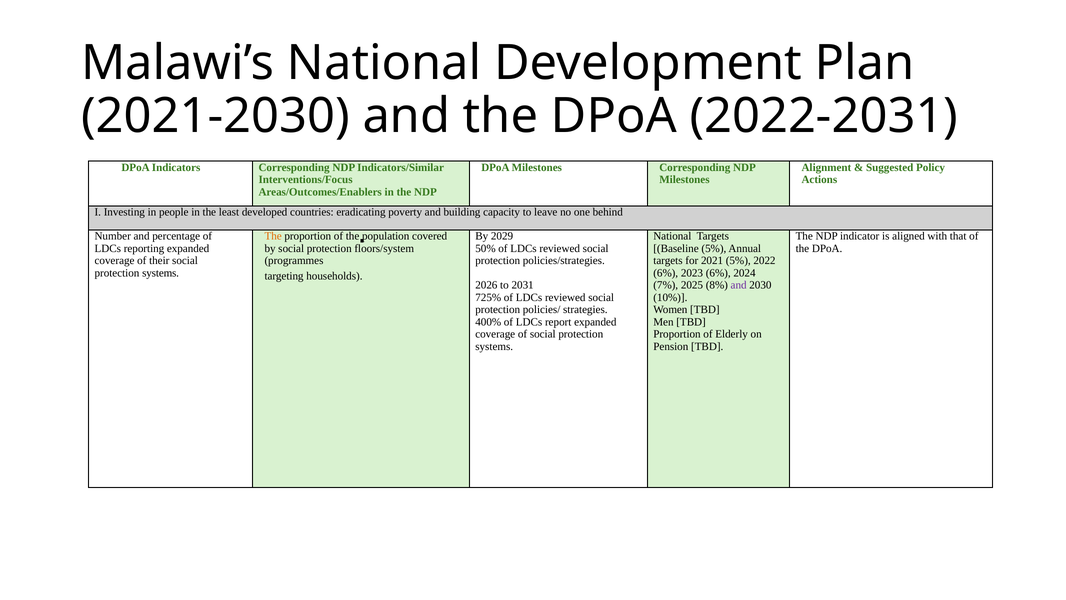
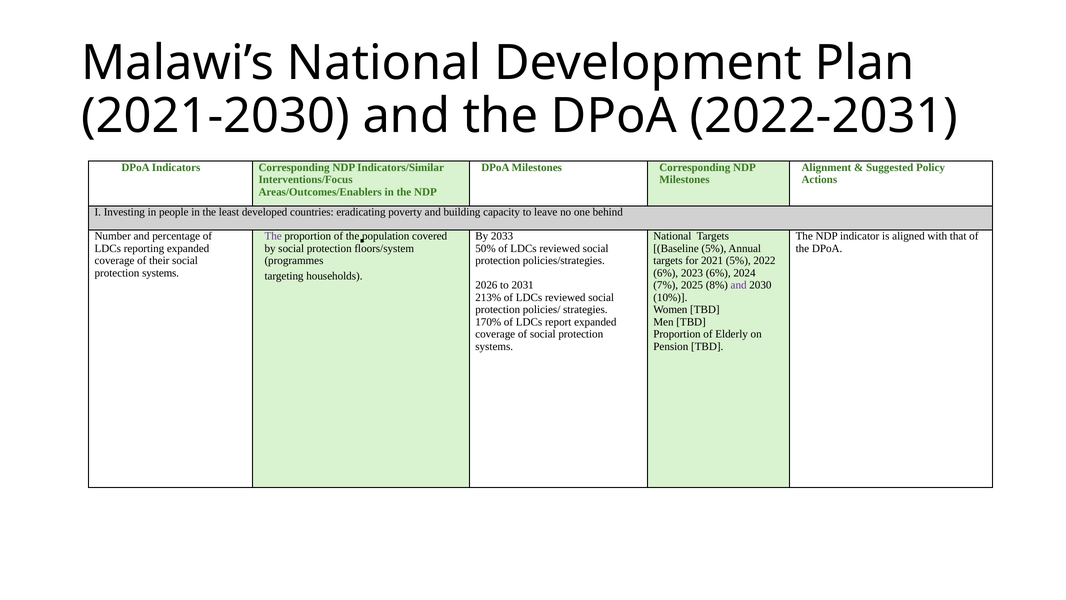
The at (273, 236) colour: orange -> purple
2029: 2029 -> 2033
725%: 725% -> 213%
400%: 400% -> 170%
